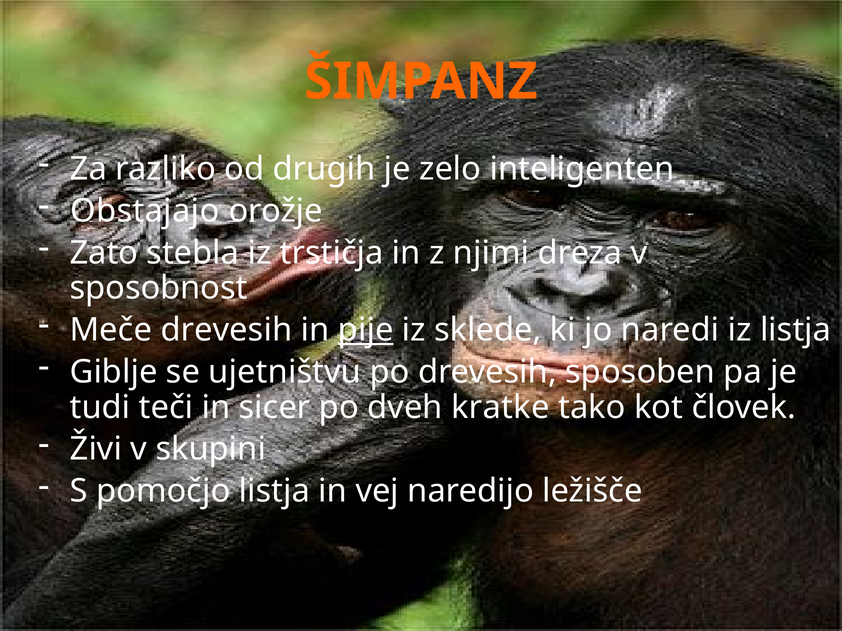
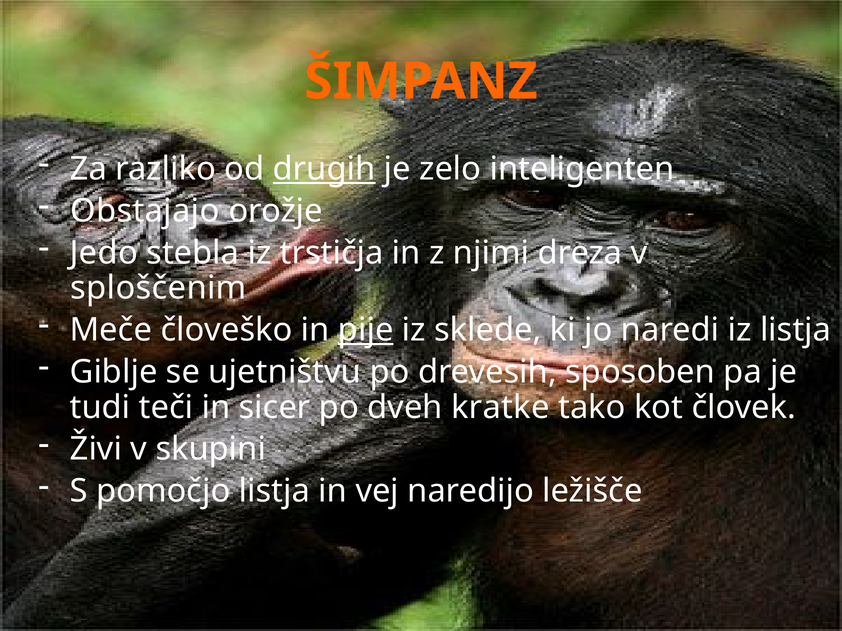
drugih underline: none -> present
Zato: Zato -> Jedo
sposobnost: sposobnost -> sploščenim
Meče drevesih: drevesih -> človeško
